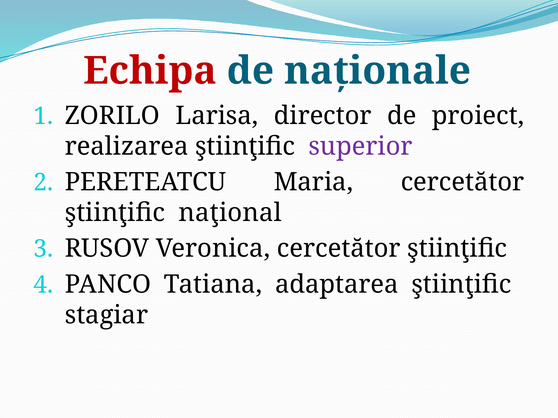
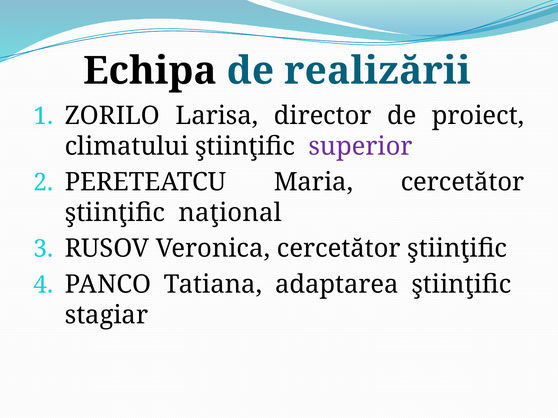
Echipa colour: red -> black
naţionale: naţionale -> realizării
realizarea: realizarea -> climatului
